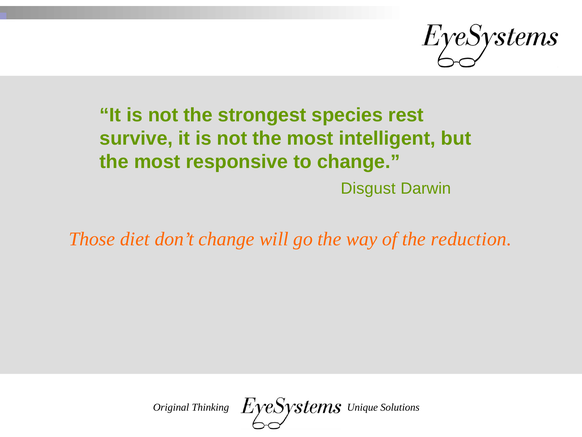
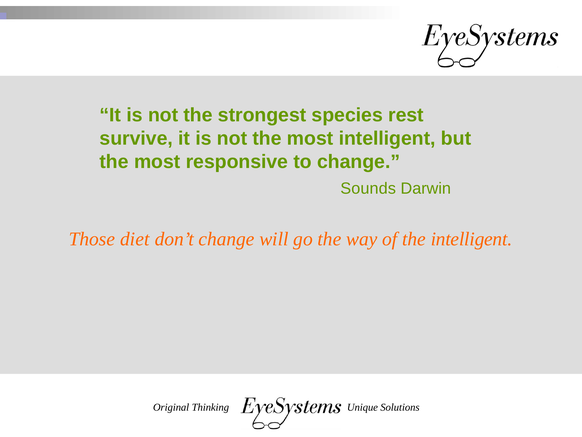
Disgust: Disgust -> Sounds
the reduction: reduction -> intelligent
